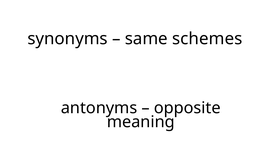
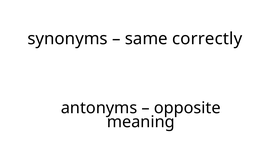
schemes: schemes -> correctly
